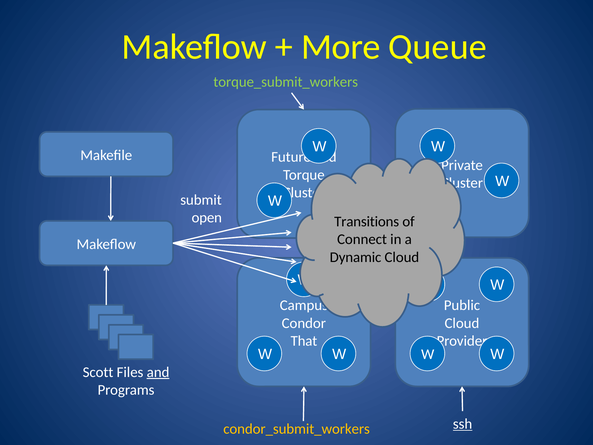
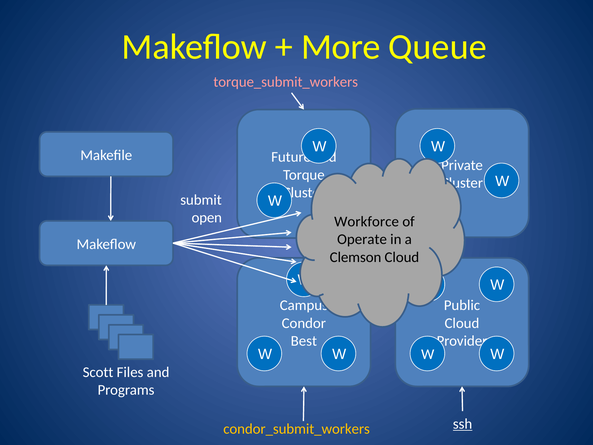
torque_submit_workers colour: light green -> pink
Transitions: Transitions -> Workforce
Connect: Connect -> Operate
Dynamic: Dynamic -> Clemson
That: That -> Best
and underline: present -> none
